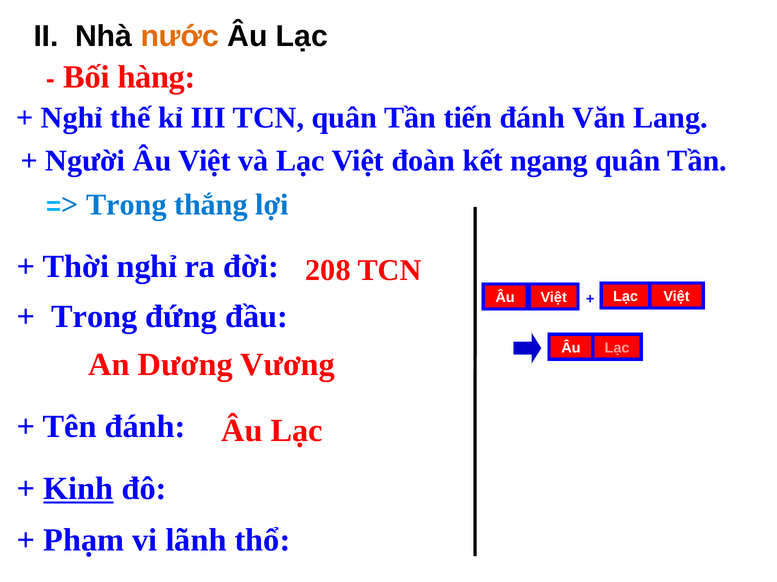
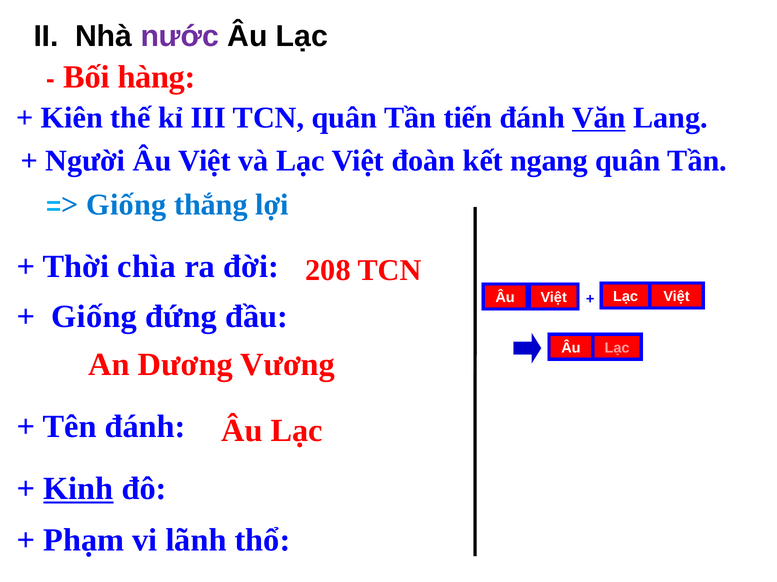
nước colour: orange -> purple
Nghỉ at (72, 118): Nghỉ -> Kiên
Văn underline: none -> present
Trong at (126, 205): Trong -> Giống
Thời nghỉ: nghỉ -> chìa
Trong at (94, 317): Trong -> Giống
